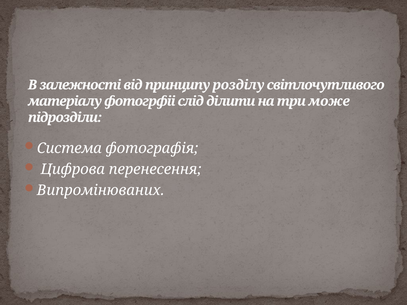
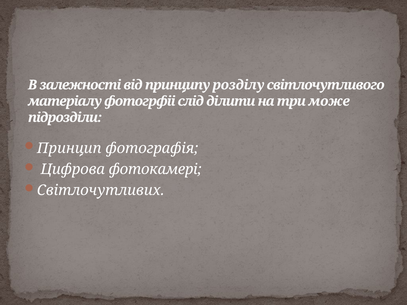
Система: Система -> Принцип
перенесення: перенесення -> фотокамері
Випромінюваних: Випромінюваних -> Світлочутливих
